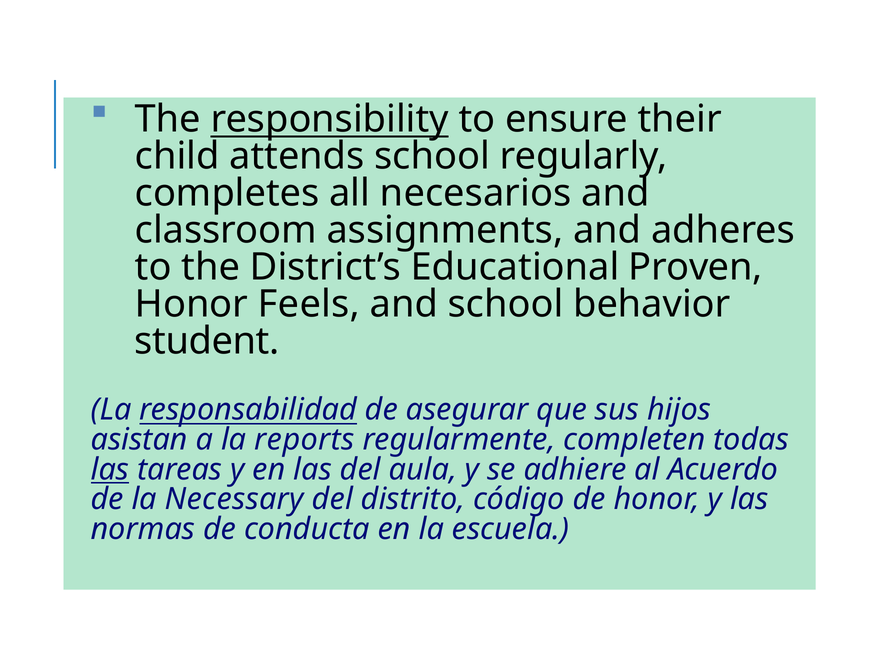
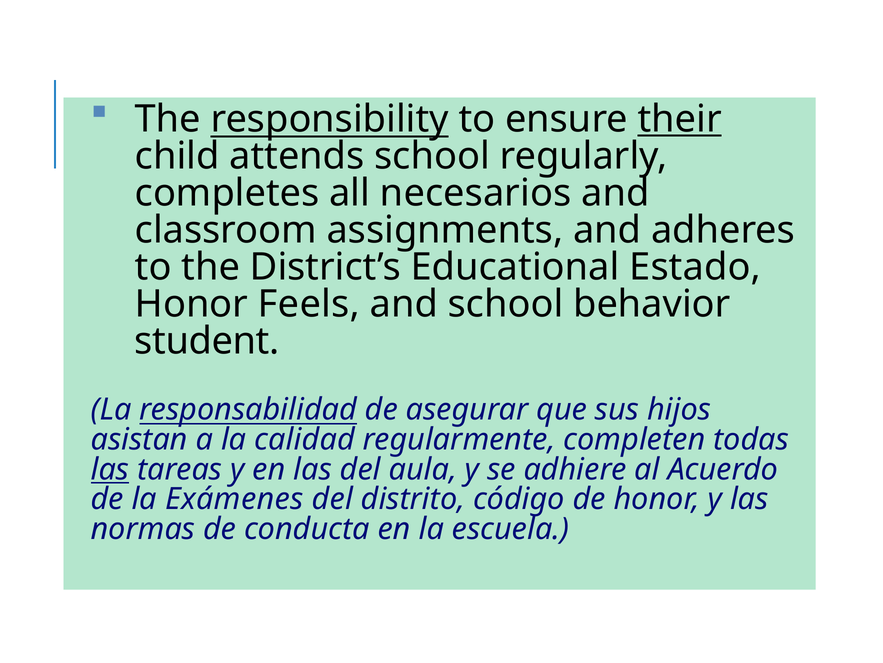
their underline: none -> present
Proven: Proven -> Estado
reports: reports -> calidad
Necessary: Necessary -> Exámenes
